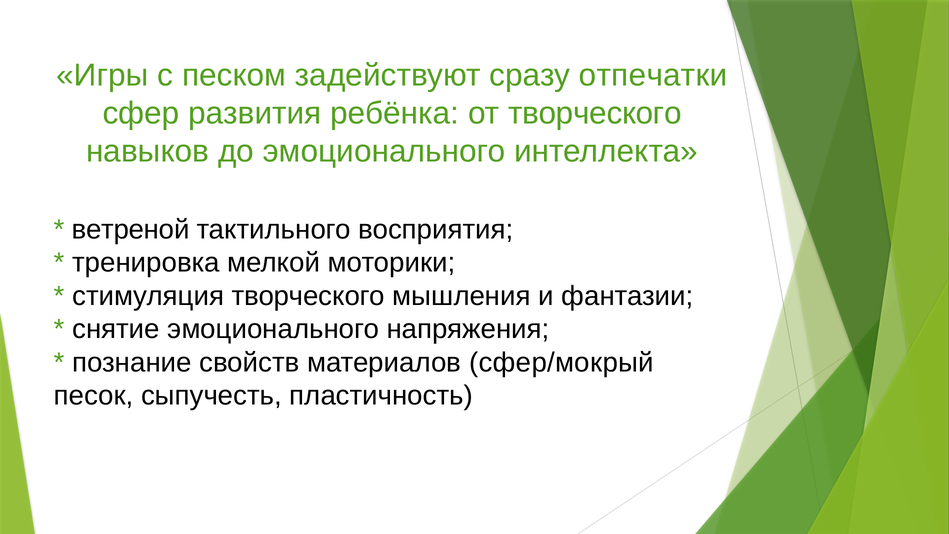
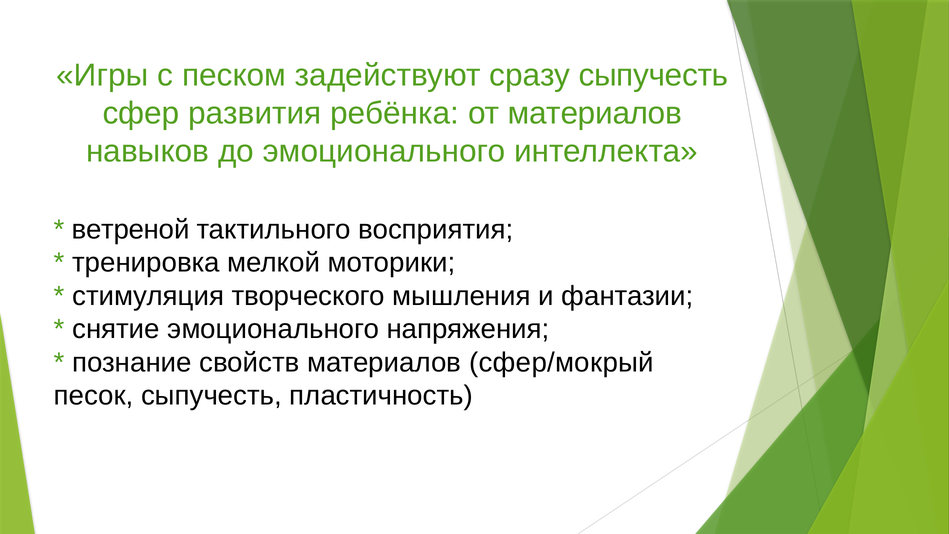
сразу отпечатки: отпечатки -> сыпучесть
от творческого: творческого -> материалов
